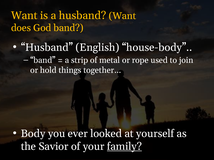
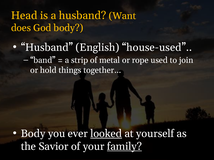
Want at (24, 16): Want -> Head
God band: band -> body
house-body: house-body -> house-used
looked underline: none -> present
